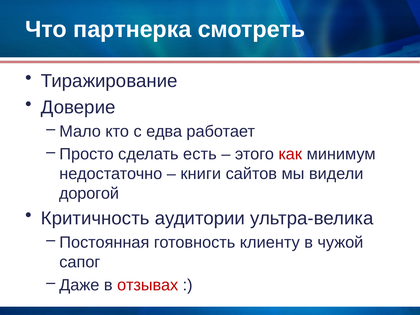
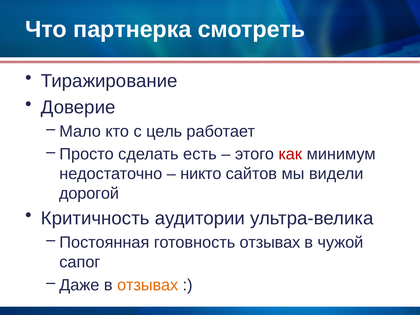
едва: едва -> цель
книги: книги -> никто
готовность клиенту: клиенту -> отзывах
отзывах at (148, 285) colour: red -> orange
